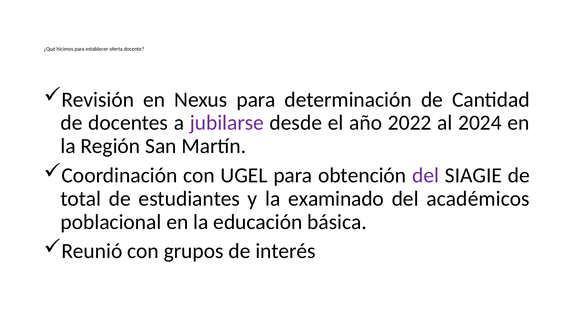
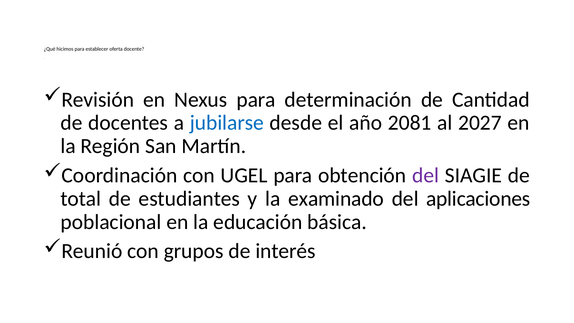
jubilarse colour: purple -> blue
2022: 2022 -> 2081
2024: 2024 -> 2027
académicos: académicos -> aplicaciones
